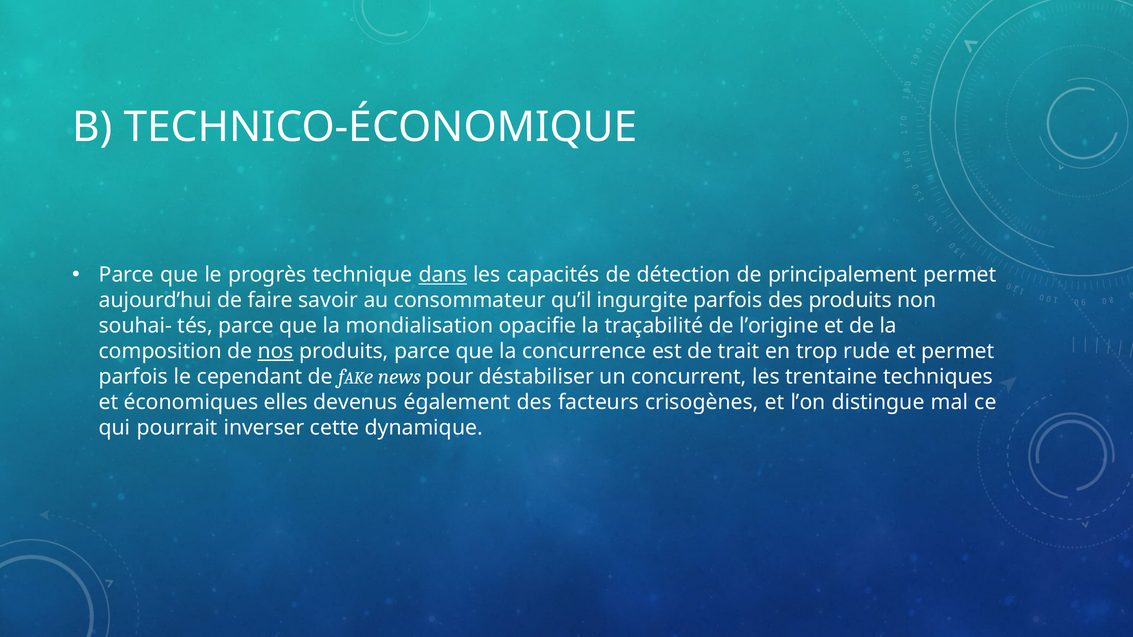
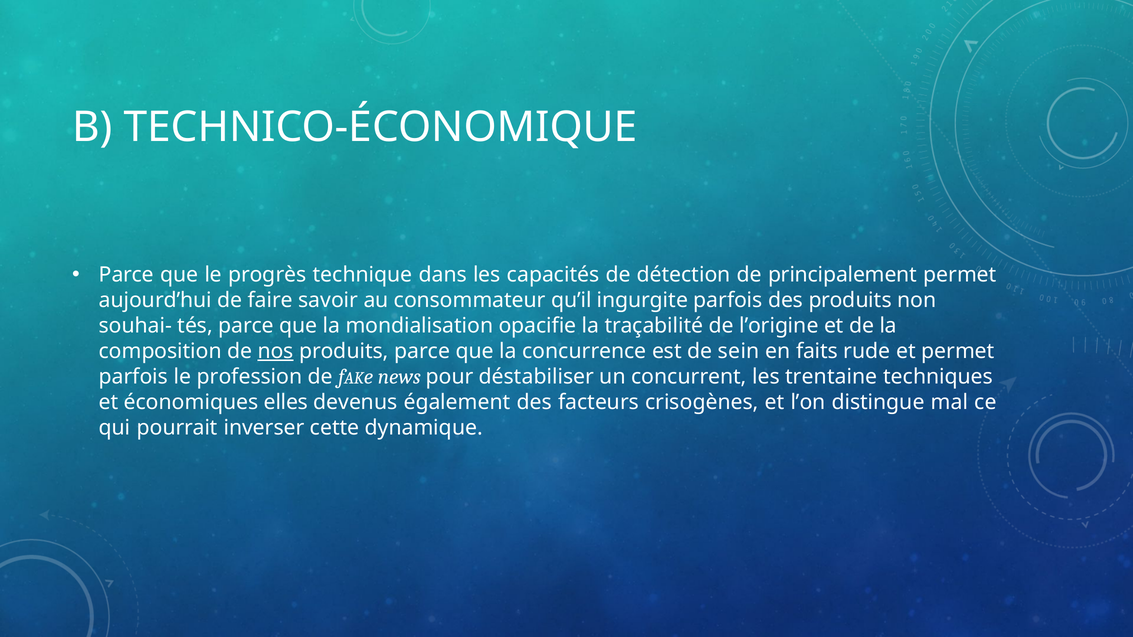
dans underline: present -> none
trait: trait -> sein
trop: trop -> faits
cependant: cependant -> profession
